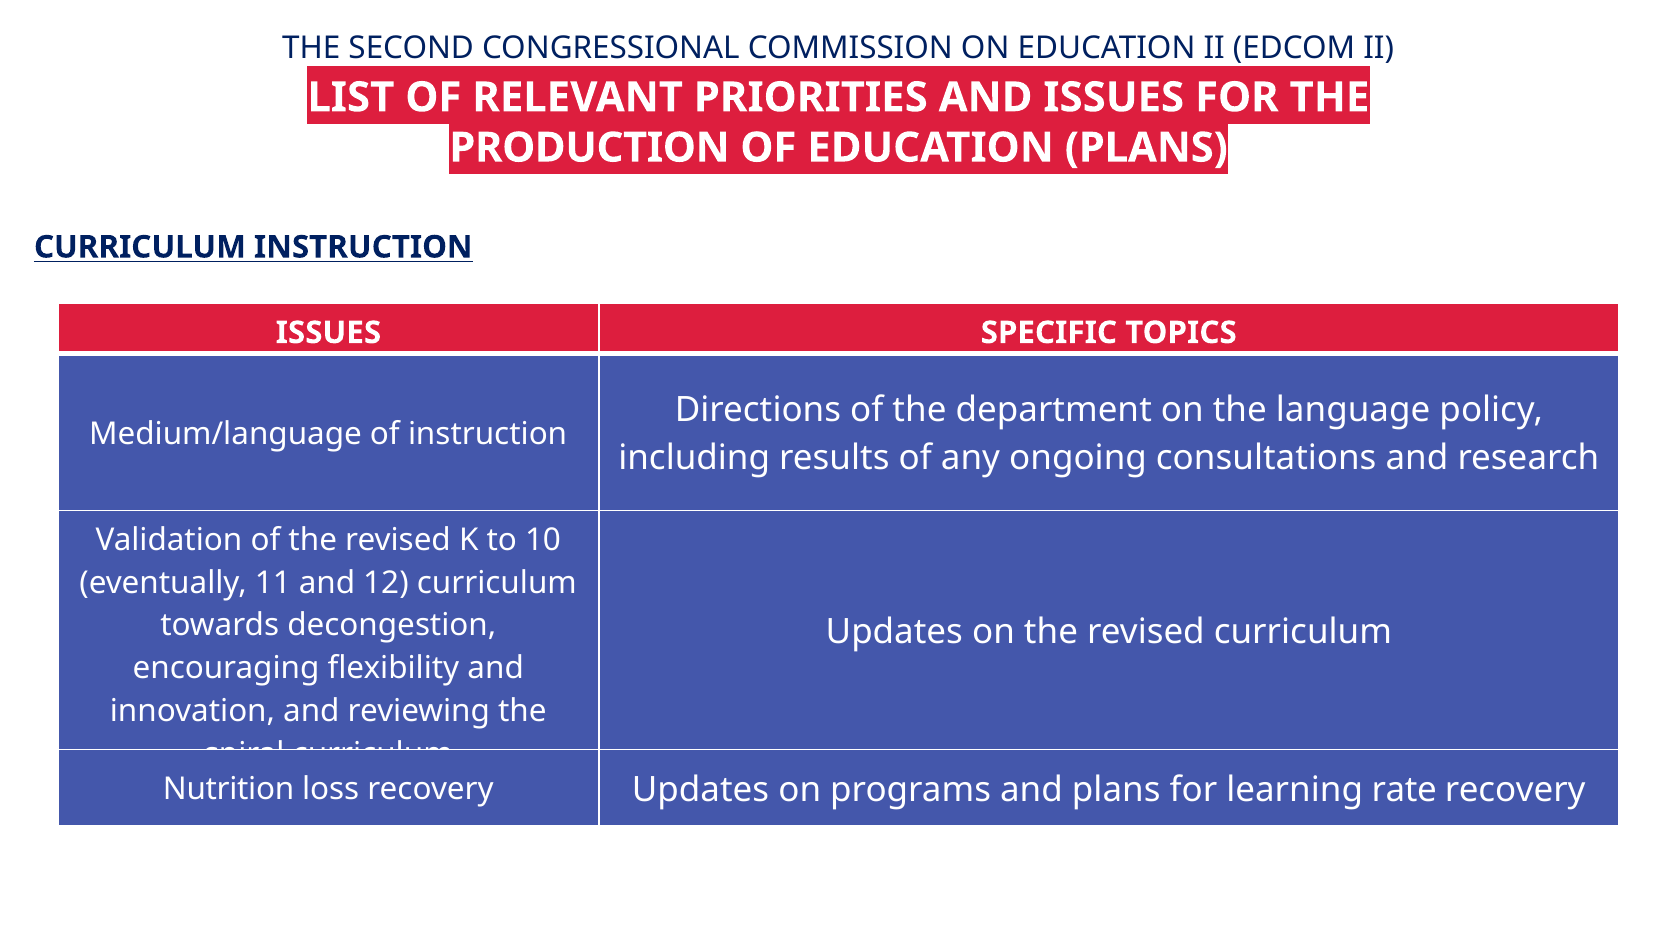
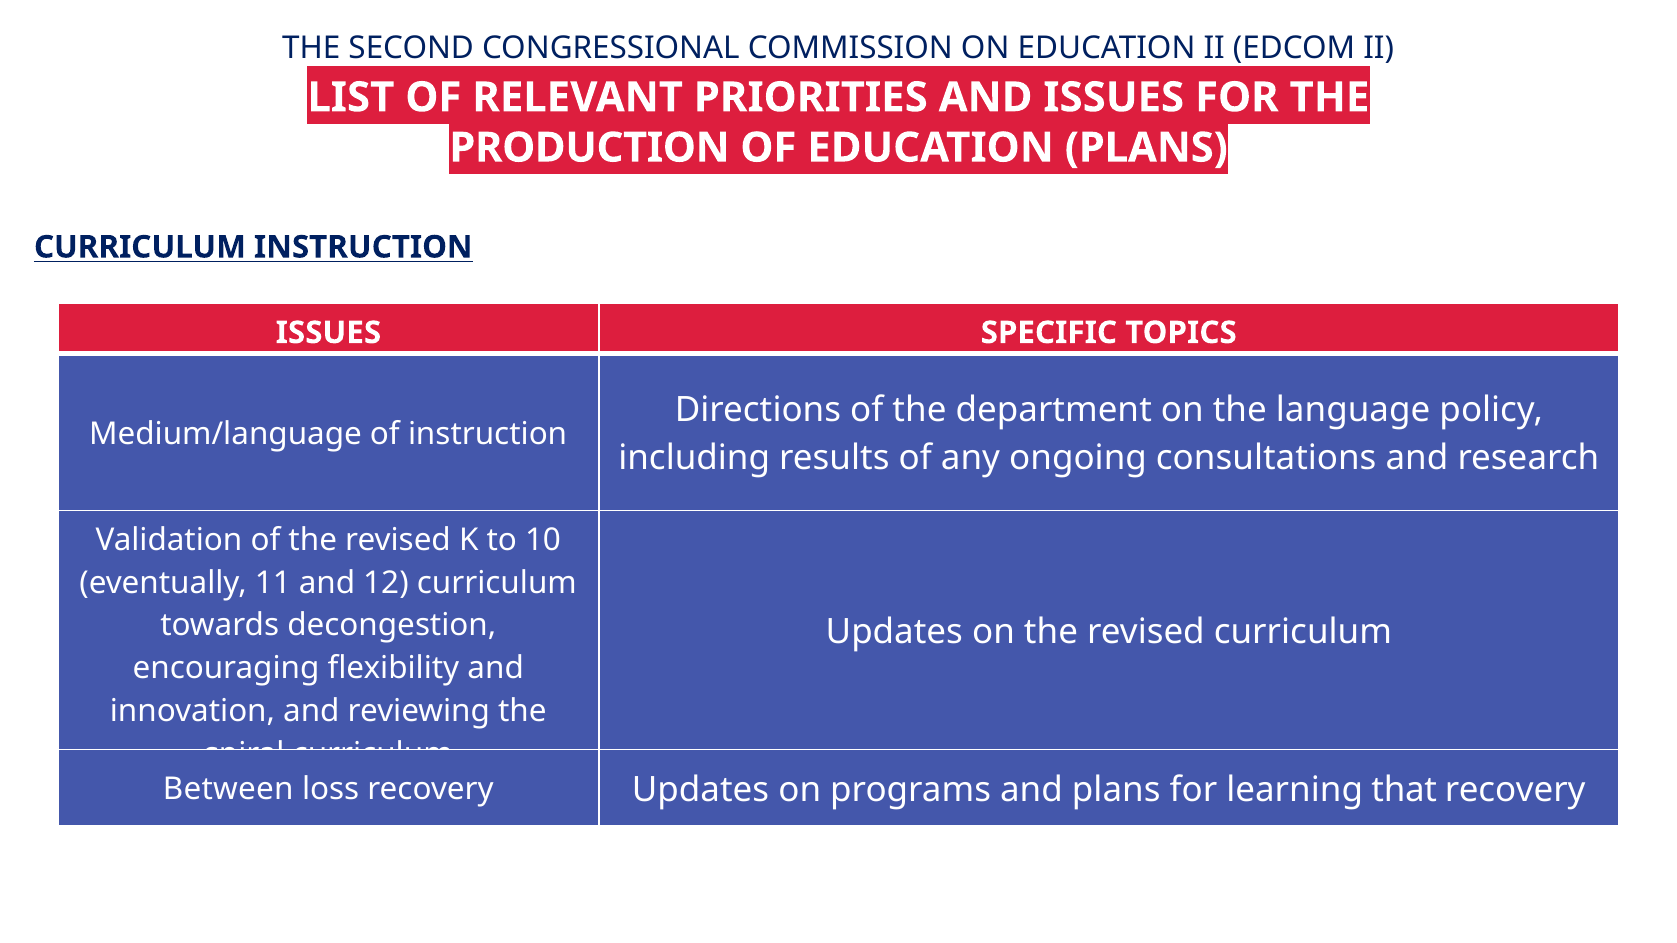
Nutrition: Nutrition -> Between
rate: rate -> that
